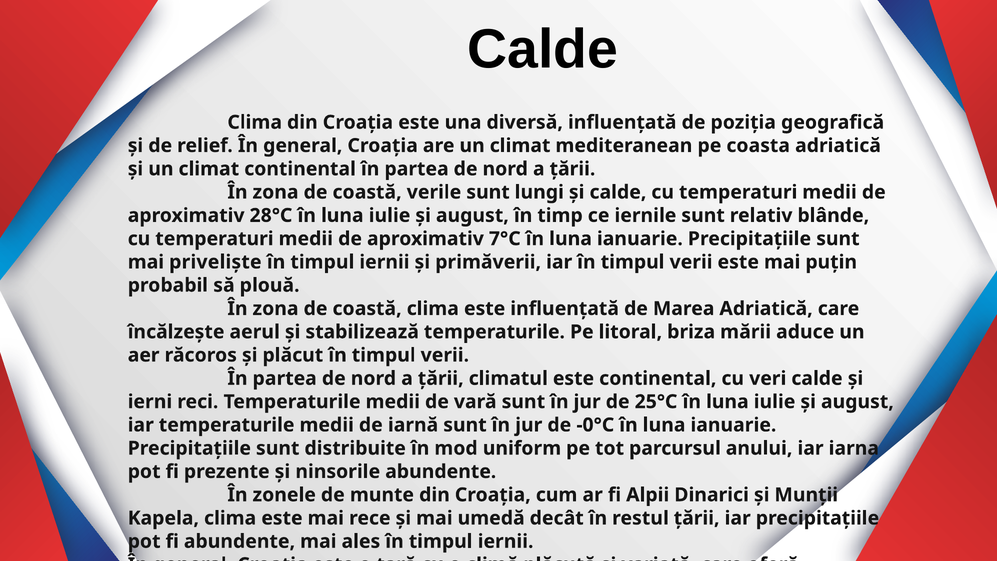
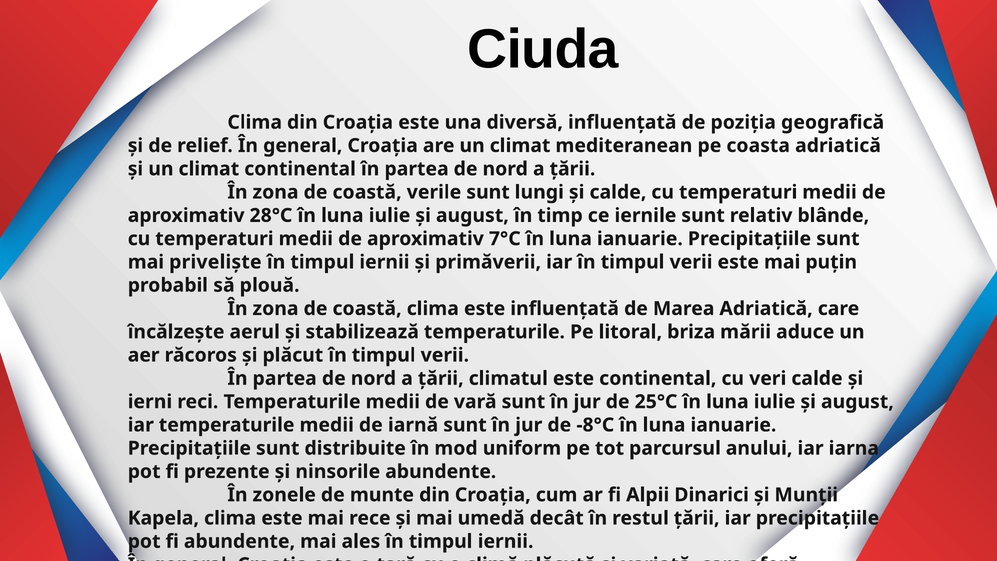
Calde at (543, 50): Calde -> Ciuda
-0°C: -0°C -> -8°C
